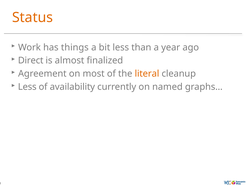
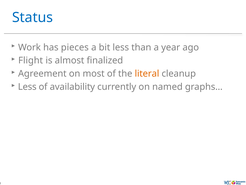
Status colour: orange -> blue
things: things -> pieces
Direct: Direct -> Flight
